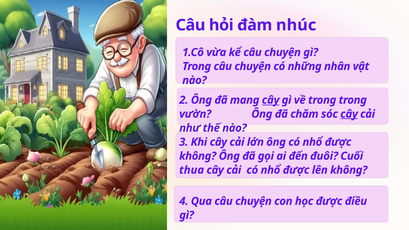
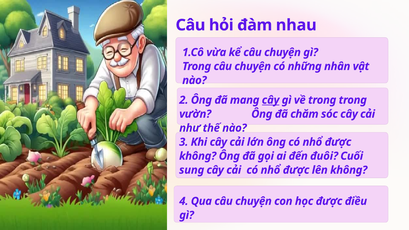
nhúc: nhúc -> nhau
cây at (349, 114) underline: present -> none
thua: thua -> sung
